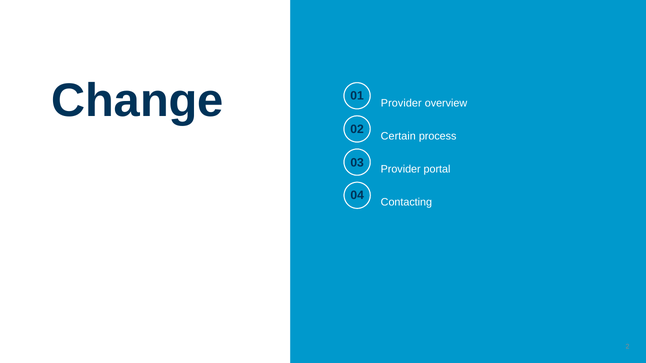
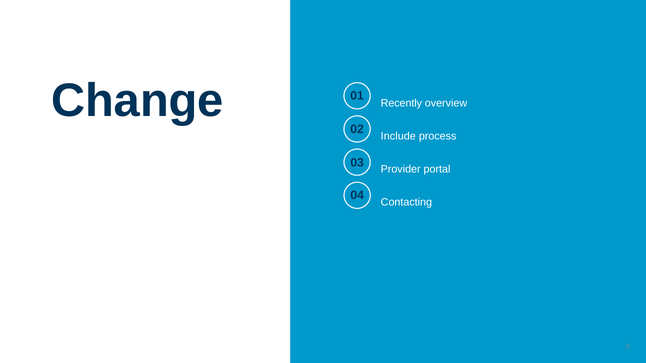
Provider at (401, 103): Provider -> Recently
Certain: Certain -> Include
